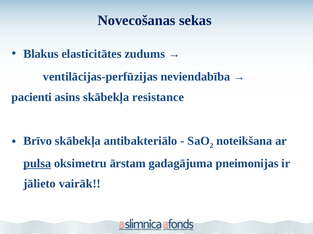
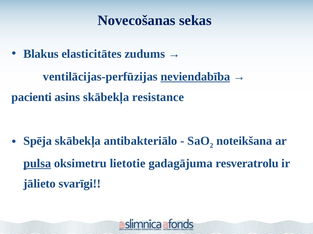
neviendabība underline: none -> present
Brīvo: Brīvo -> Spēja
ārstam: ārstam -> lietotie
pneimonijas: pneimonijas -> resveratrolu
vairāk: vairāk -> svarīgi
